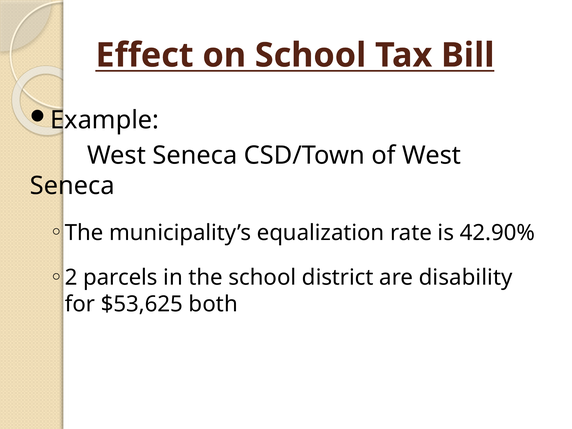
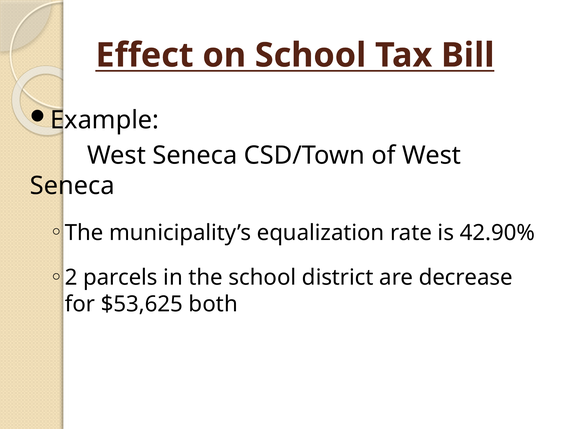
disability: disability -> decrease
